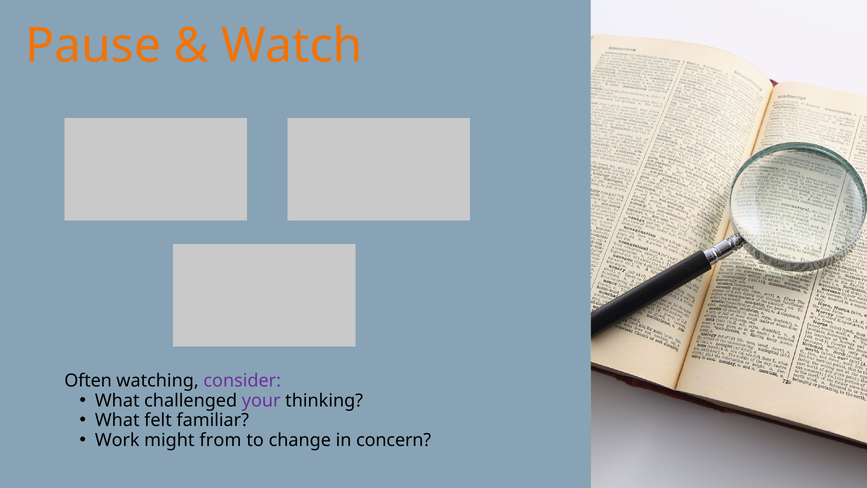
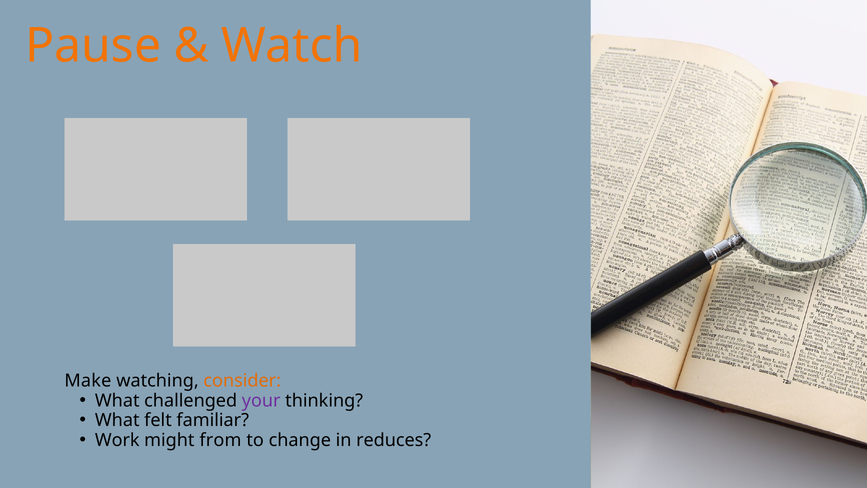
Often: Often -> Make
consider colour: purple -> orange
concern: concern -> reduces
